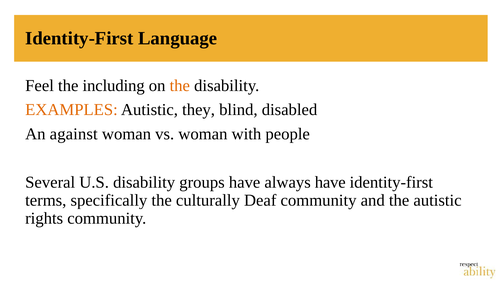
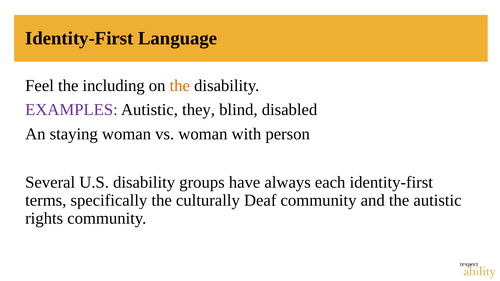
EXAMPLES colour: orange -> purple
against: against -> staying
people: people -> person
always have: have -> each
